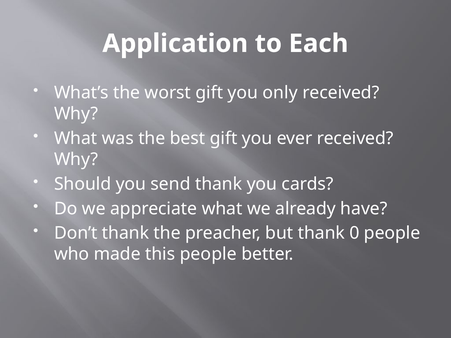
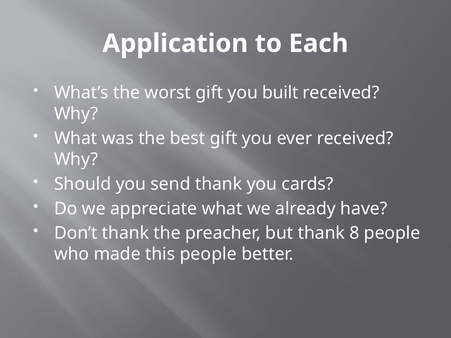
only: only -> built
0: 0 -> 8
